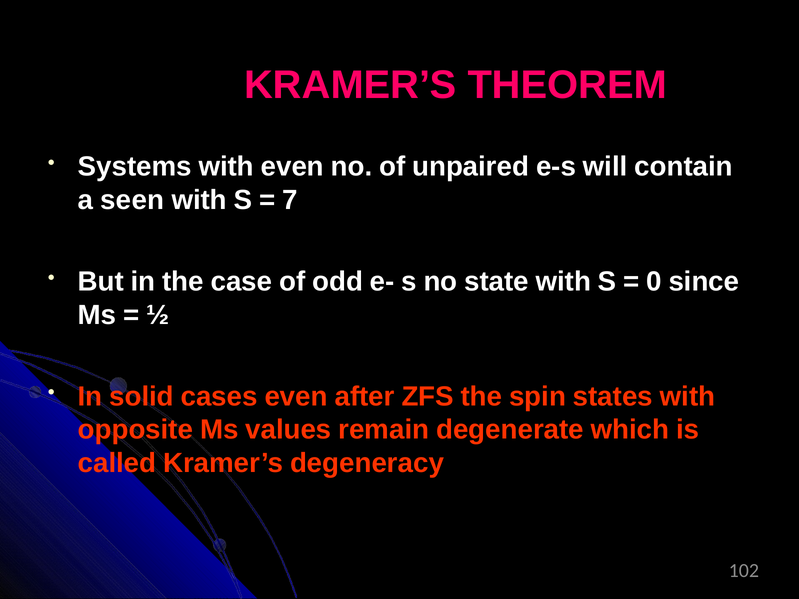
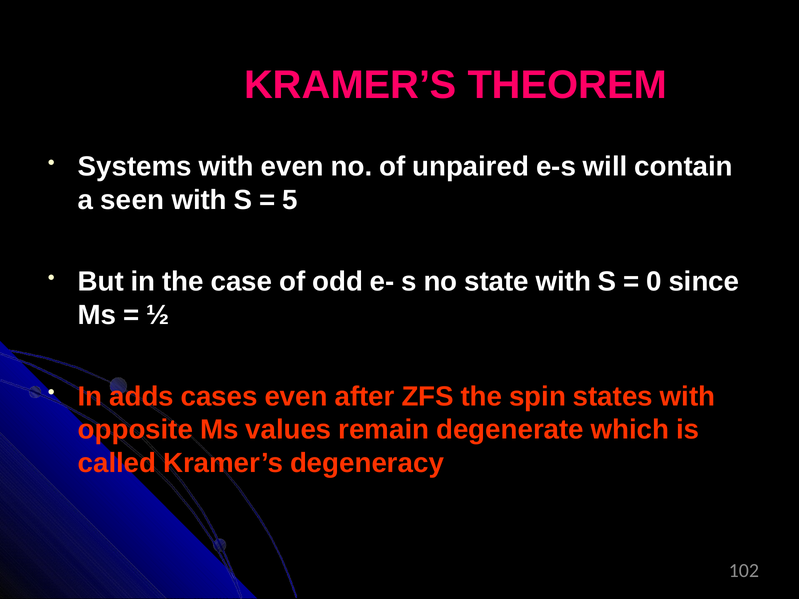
7: 7 -> 5
solid: solid -> adds
